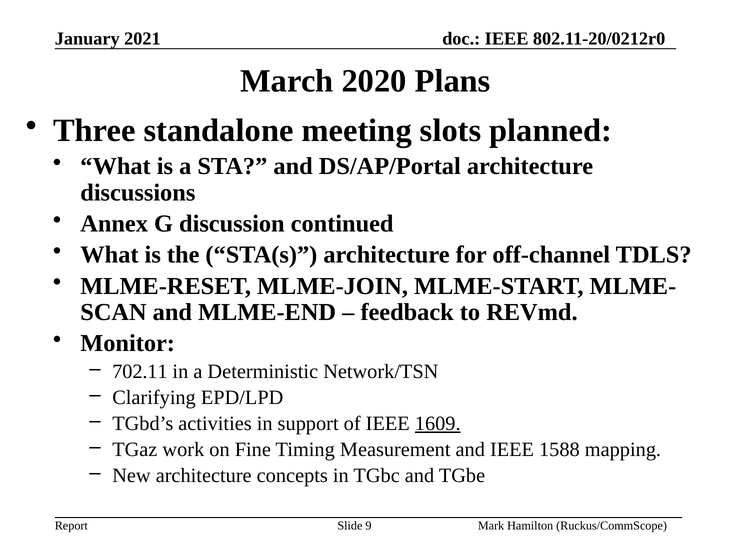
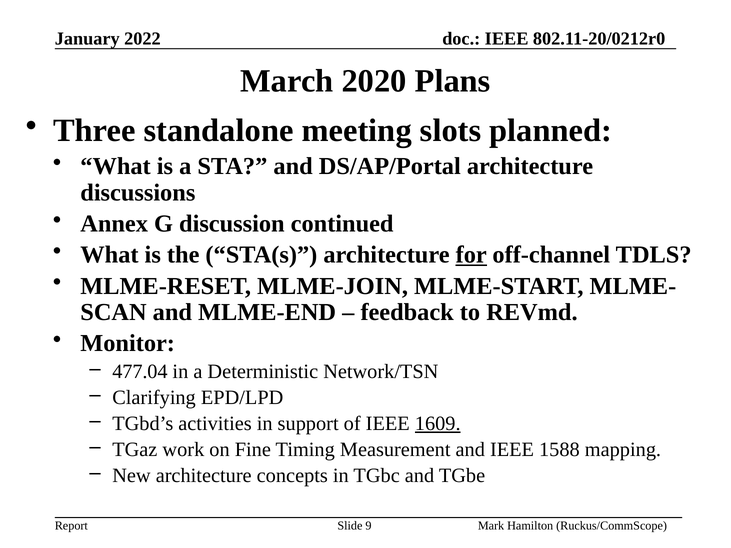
2021: 2021 -> 2022
for underline: none -> present
702.11: 702.11 -> 477.04
